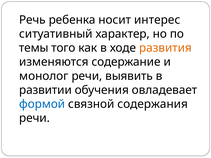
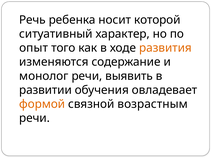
интерес: интерес -> которой
темы: темы -> опыт
формой colour: blue -> orange
содержания: содержания -> возрастным
